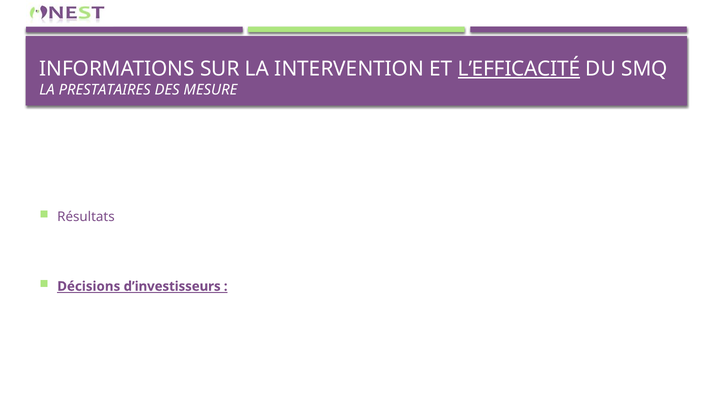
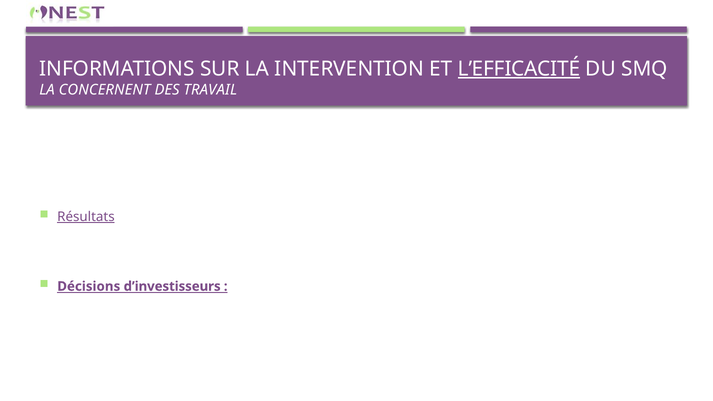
PRESTATAIRES: PRESTATAIRES -> CONCERNENT
MESURE: MESURE -> TRAVAIL
Résultats underline: none -> present
